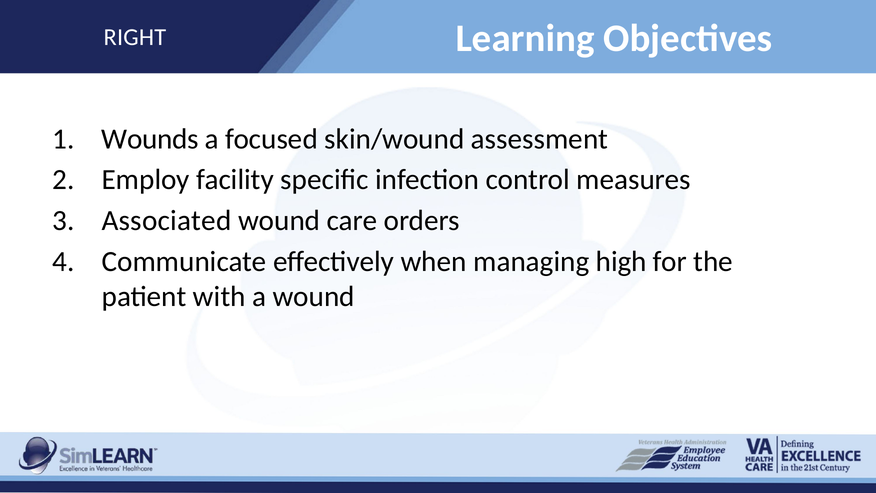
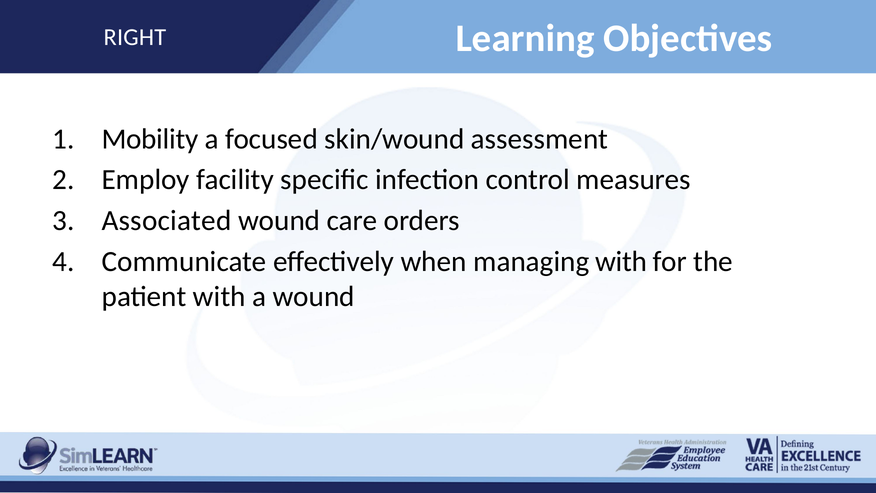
Wounds: Wounds -> Mobility
managing high: high -> with
